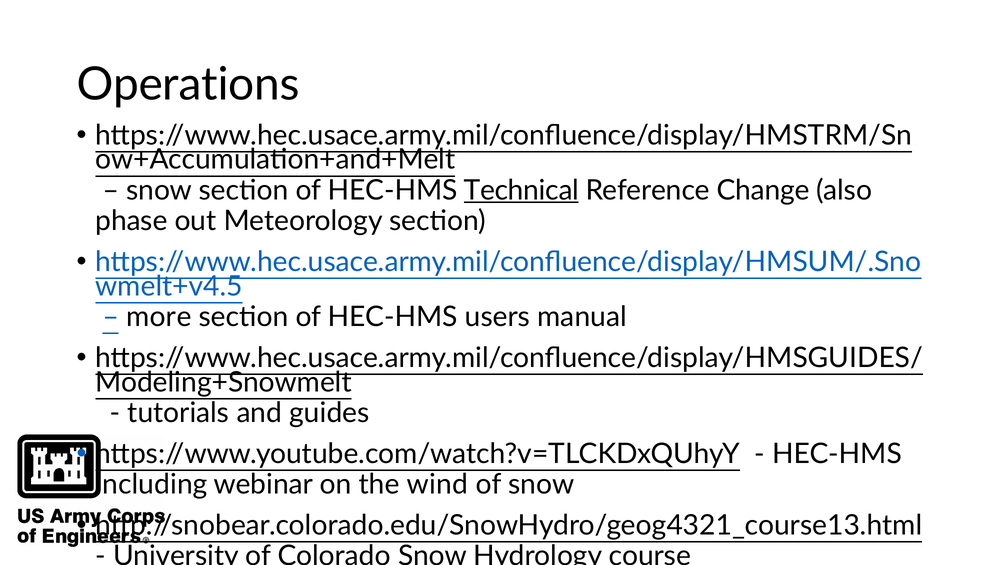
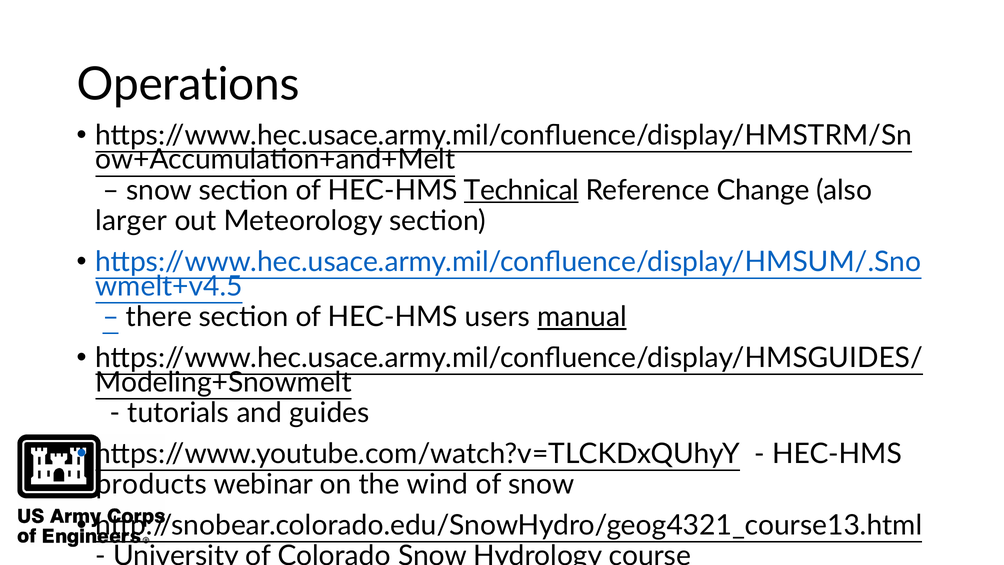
phase: phase -> larger
more: more -> there
manual underline: none -> present
including: including -> products
